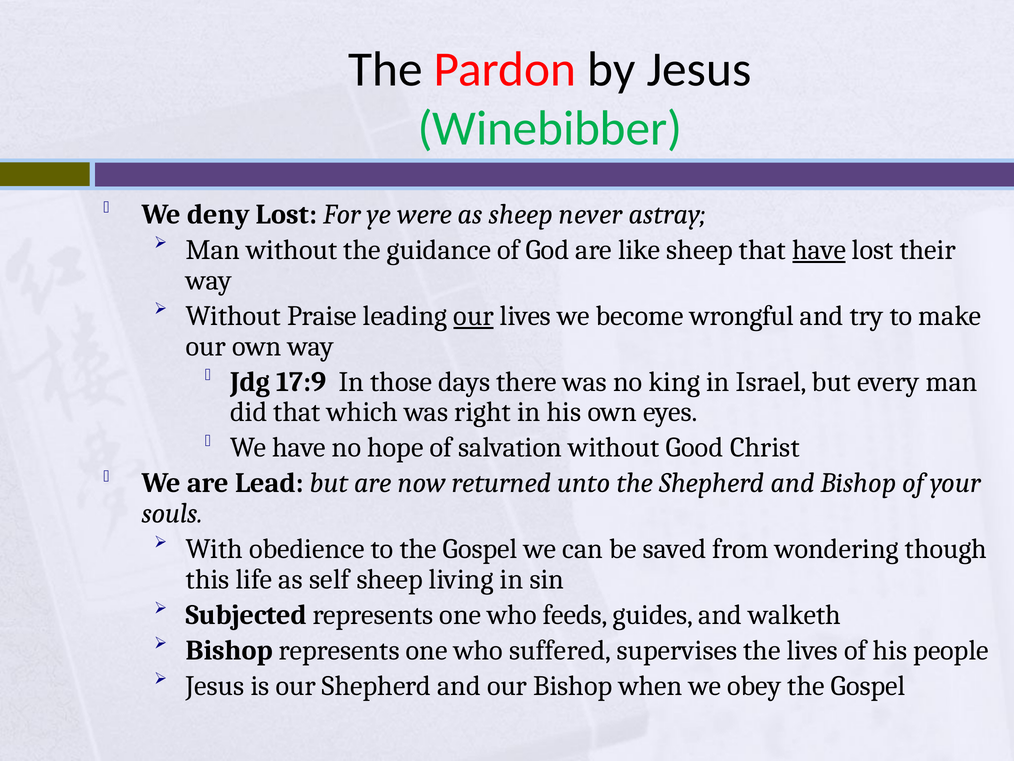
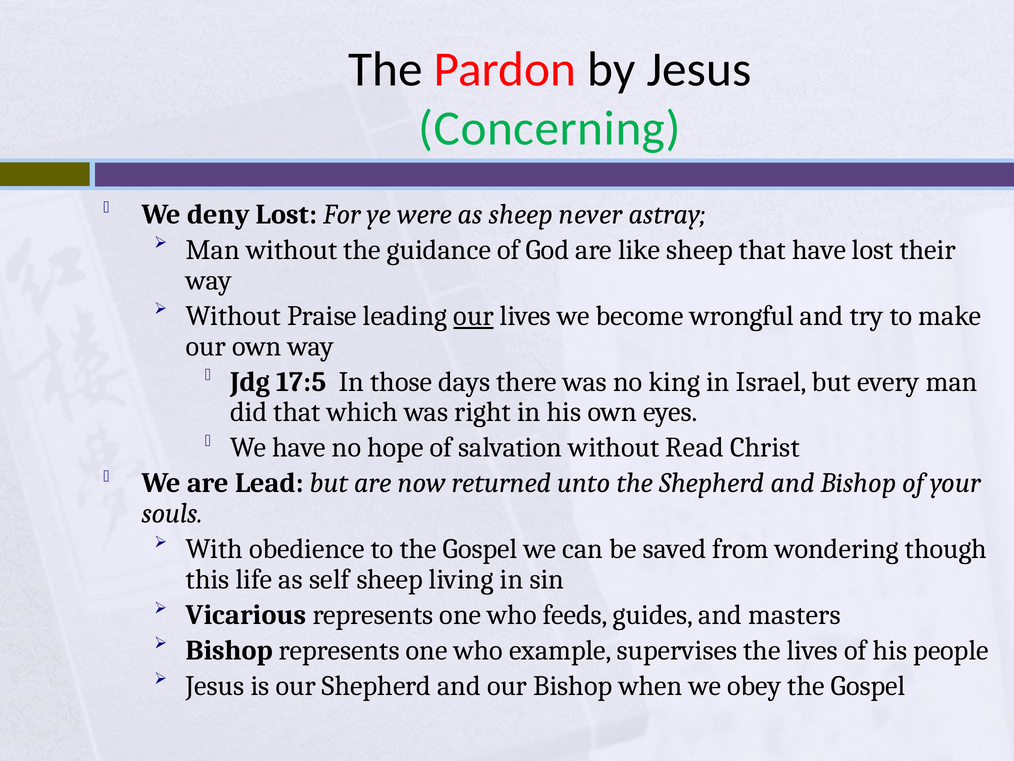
Winebibber: Winebibber -> Concerning
have at (819, 250) underline: present -> none
17:9: 17:9 -> 17:5
Good: Good -> Read
Subjected: Subjected -> Vicarious
walketh: walketh -> masters
suffered: suffered -> example
